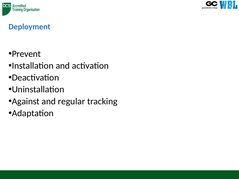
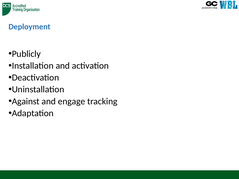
Prevent: Prevent -> Publicly
regular: regular -> engage
